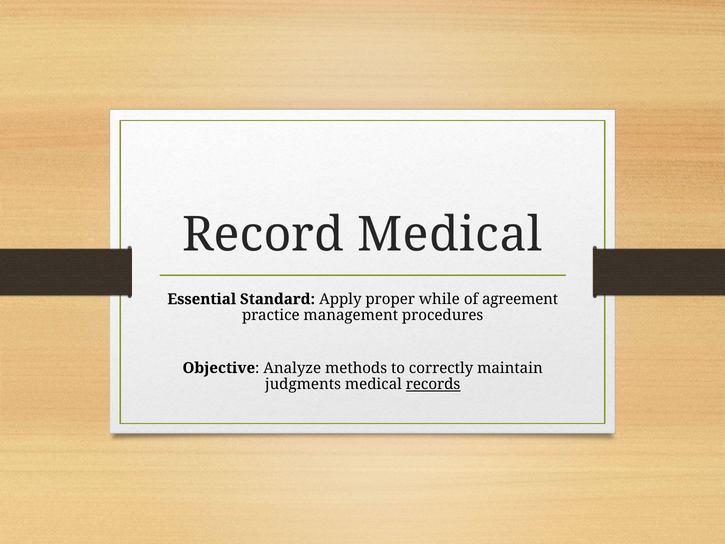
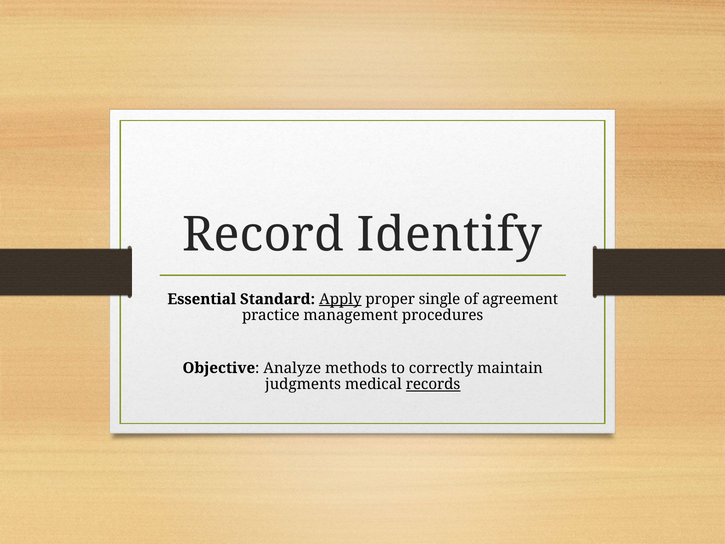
Record Medical: Medical -> Identify
Apply underline: none -> present
while: while -> single
